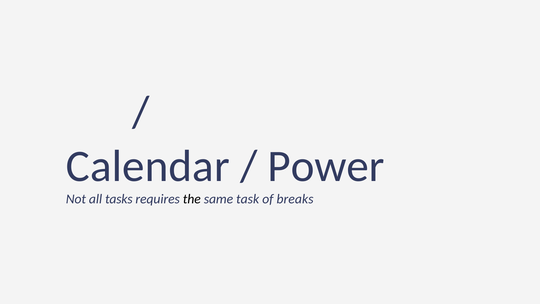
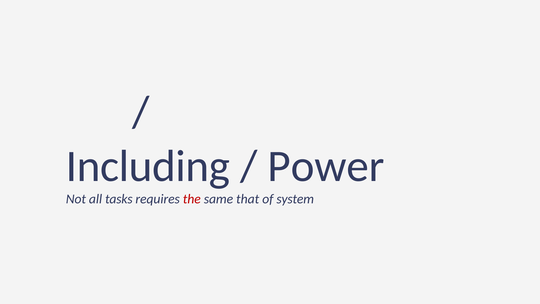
Calendar: Calendar -> Including
the colour: black -> red
task: task -> that
breaks: breaks -> system
